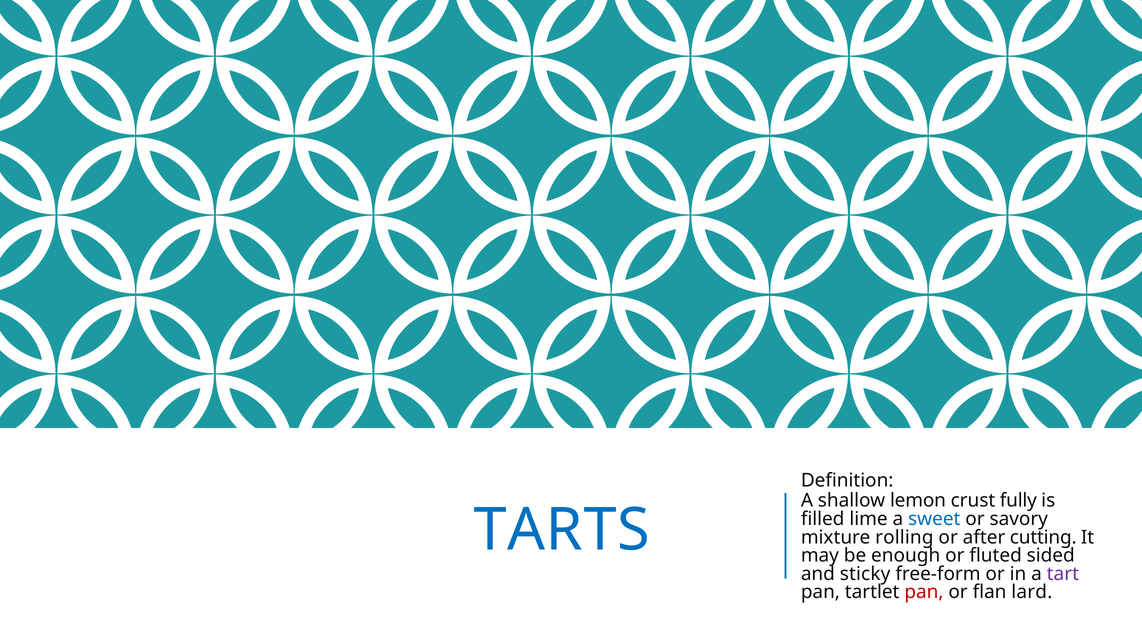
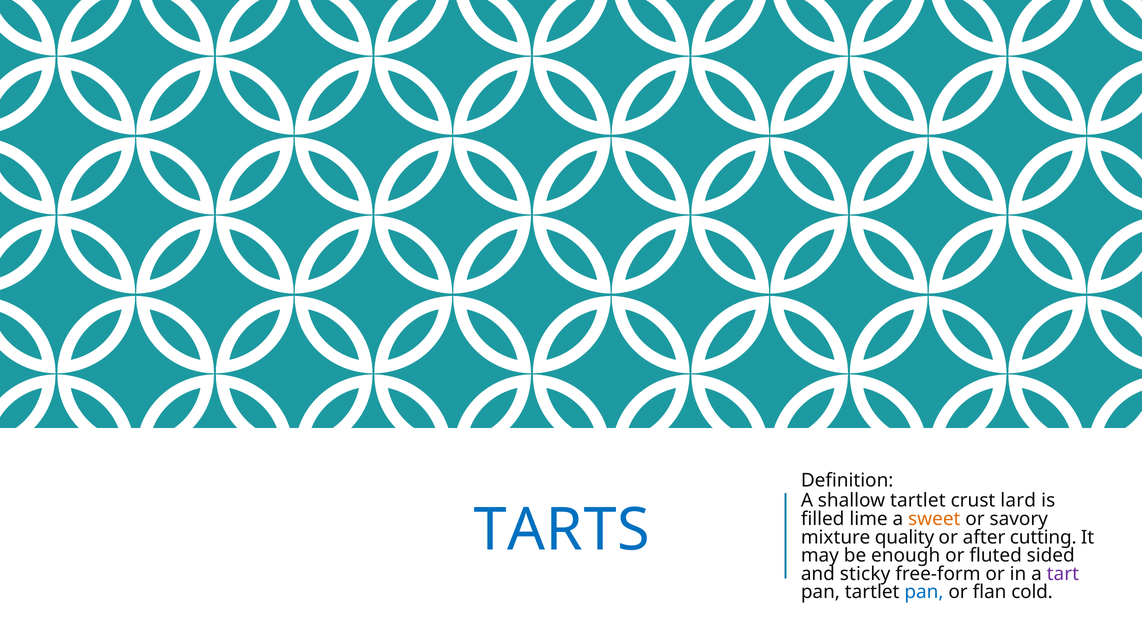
shallow lemon: lemon -> tartlet
fully: fully -> lard
sweet colour: blue -> orange
rolling: rolling -> quality
pan at (924, 593) colour: red -> blue
lard: lard -> cold
